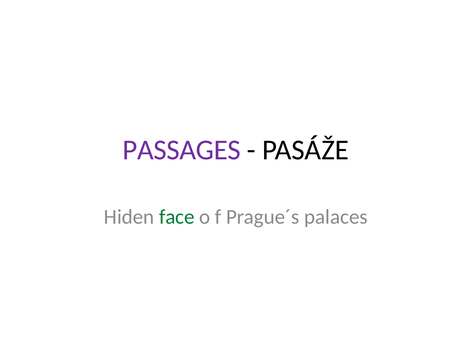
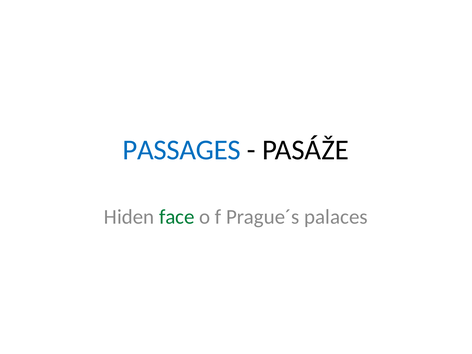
PASSAGES colour: purple -> blue
